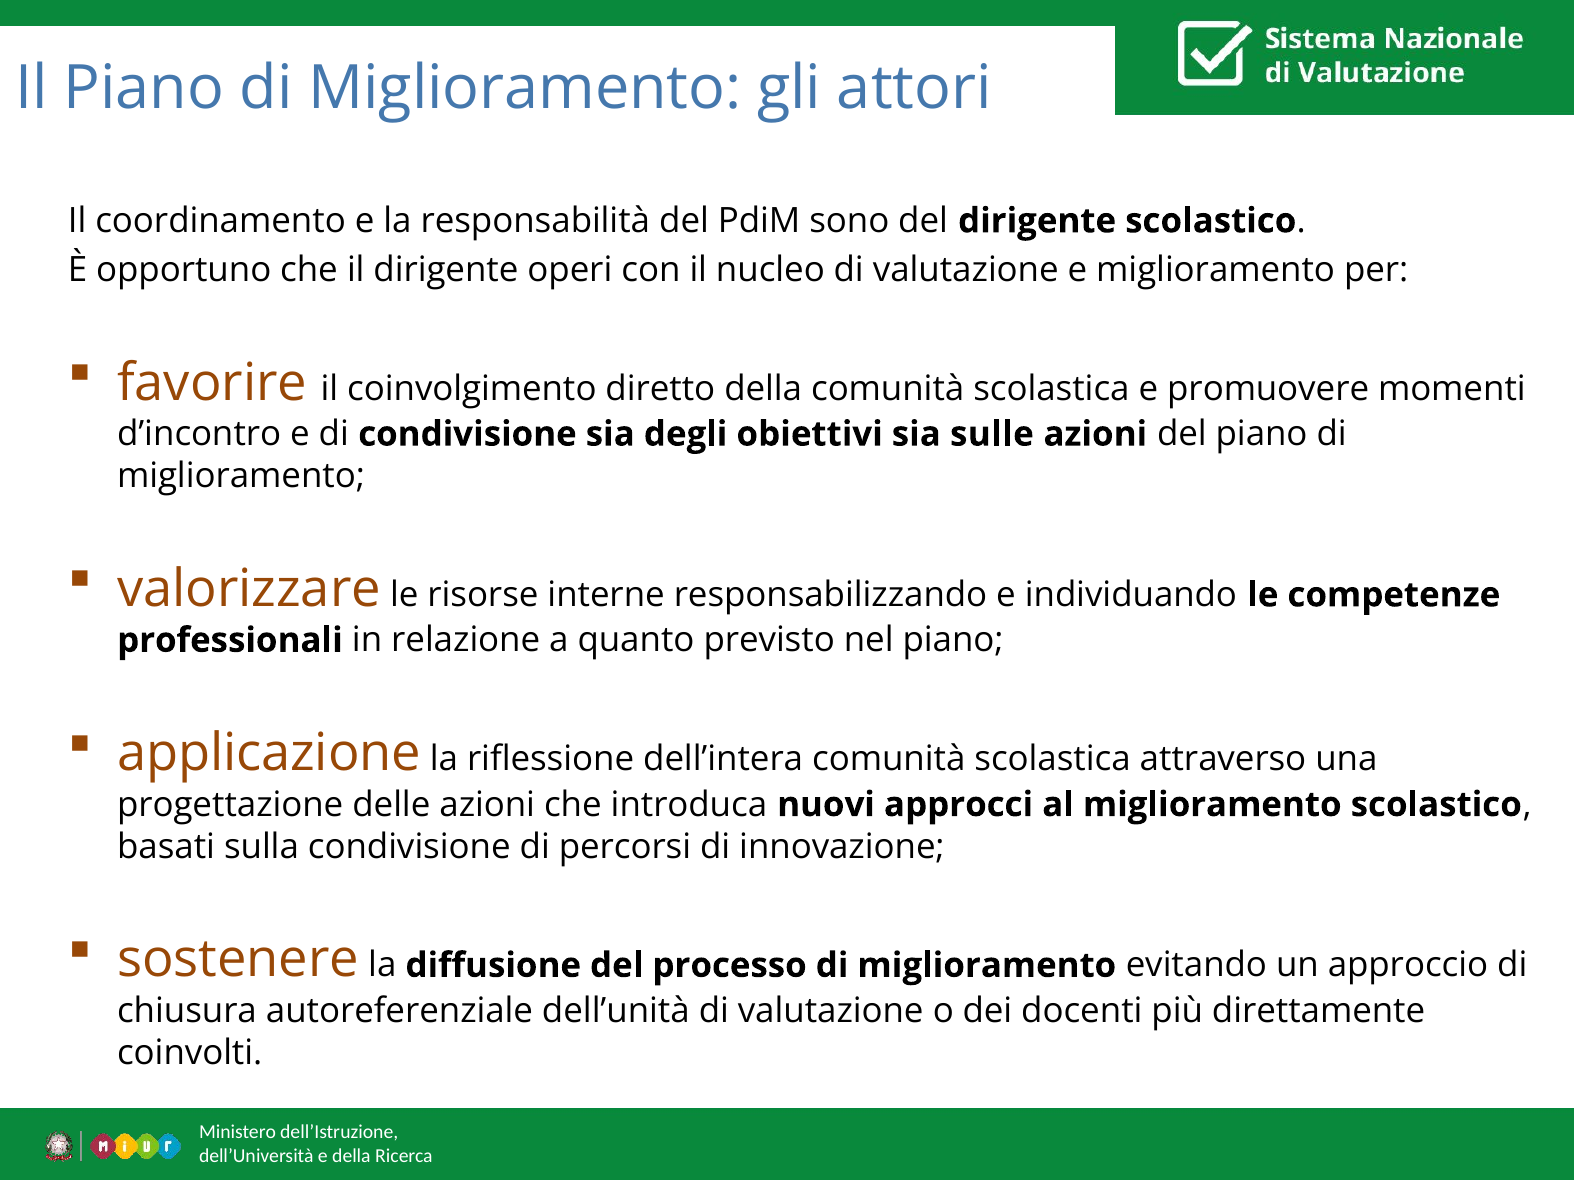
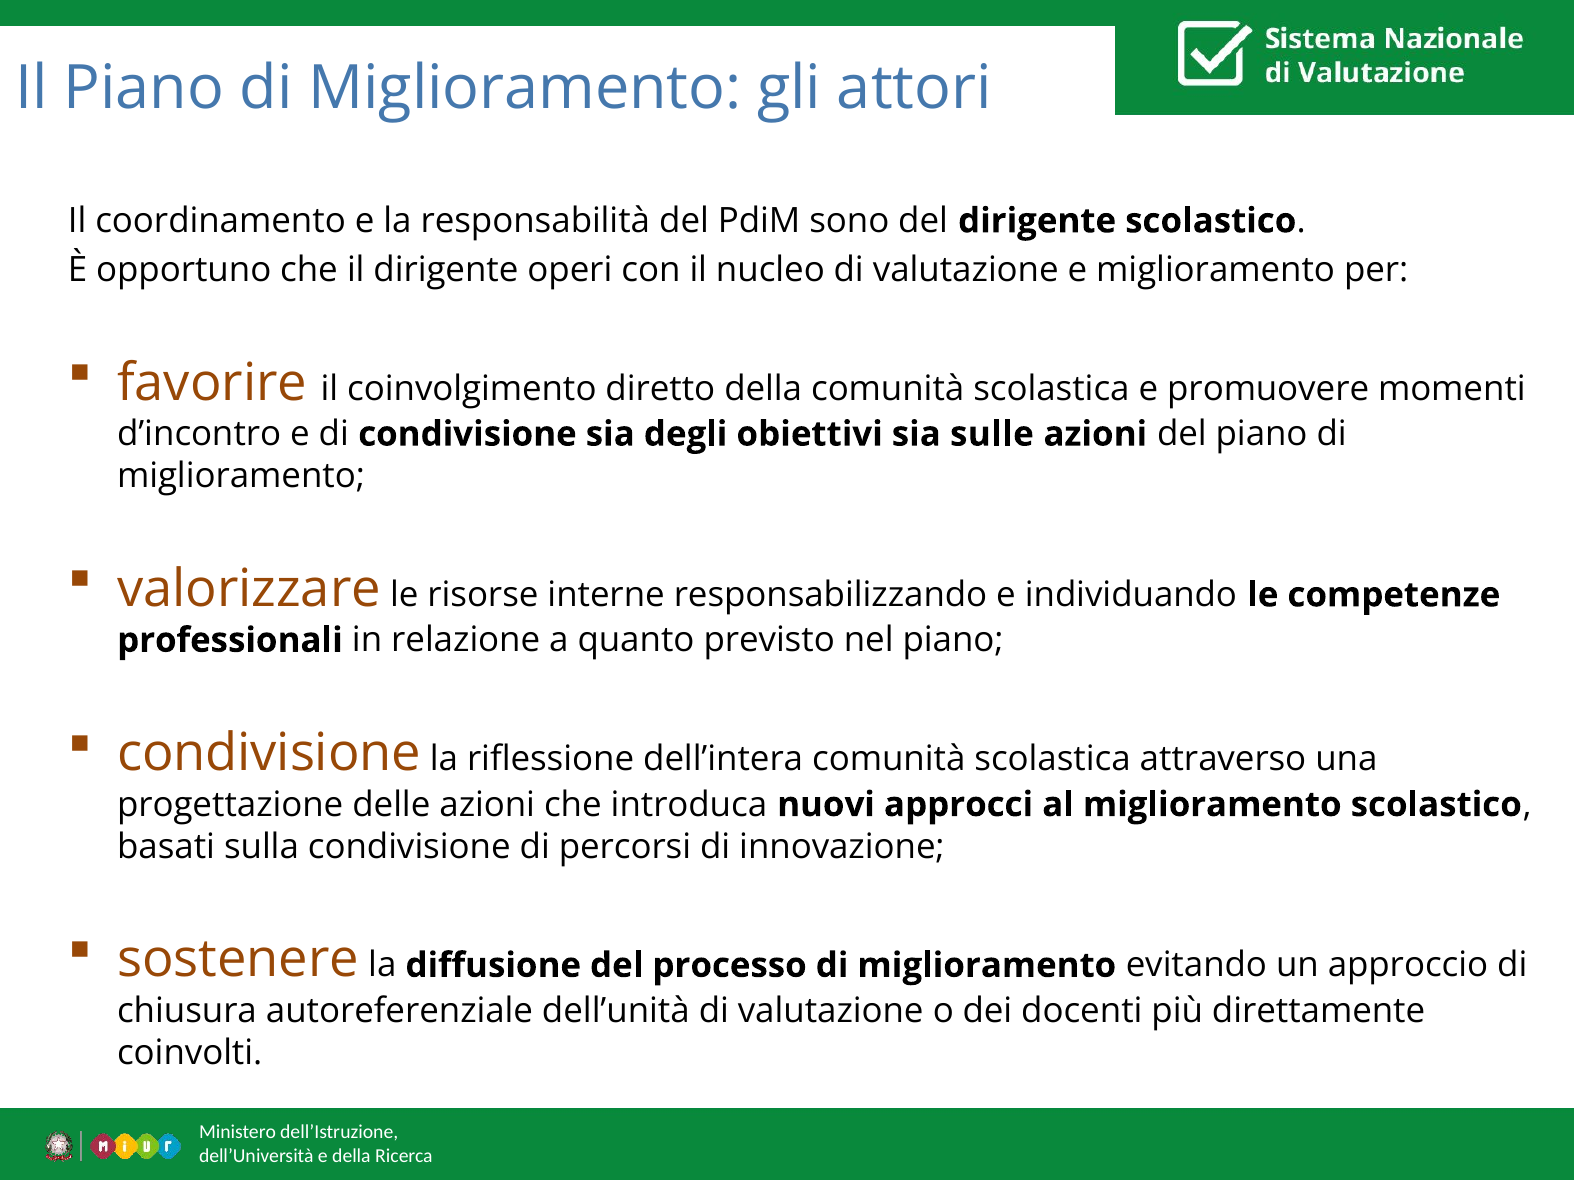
applicazione at (269, 754): applicazione -> condivisione
